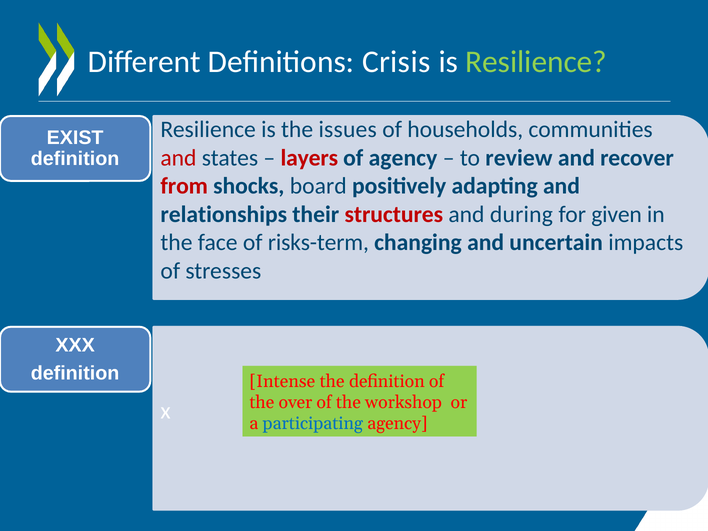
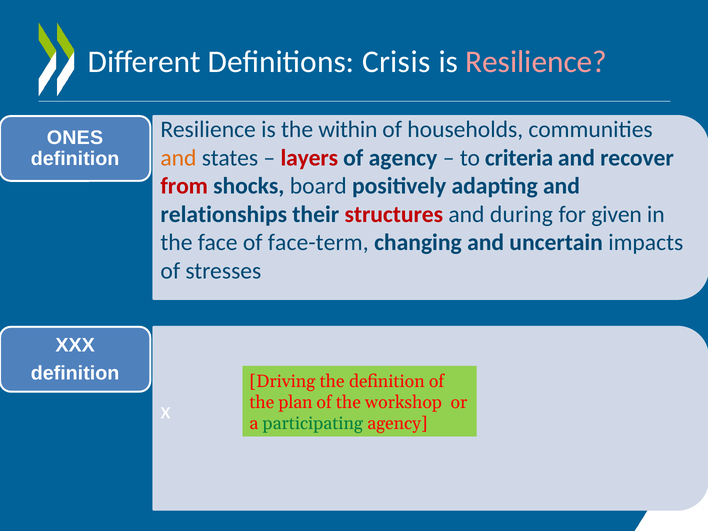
Resilience at (536, 62) colour: light green -> pink
issues: issues -> within
EXIST: EXIST -> ONES
and at (178, 158) colour: red -> orange
review: review -> criteria
risks-term: risks-term -> face-term
Intense: Intense -> Driving
over: over -> plan
participating colour: blue -> green
